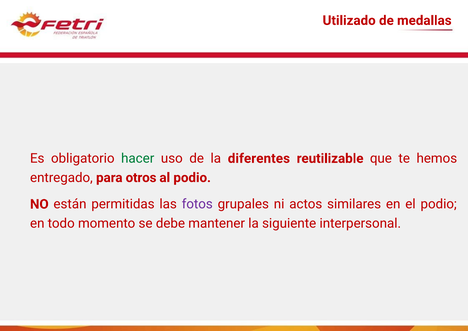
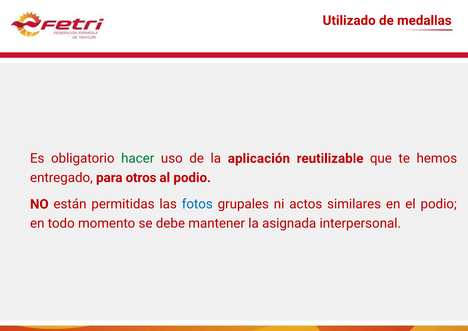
diferentes: diferentes -> aplicación
fotos colour: purple -> blue
siguiente: siguiente -> asignada
